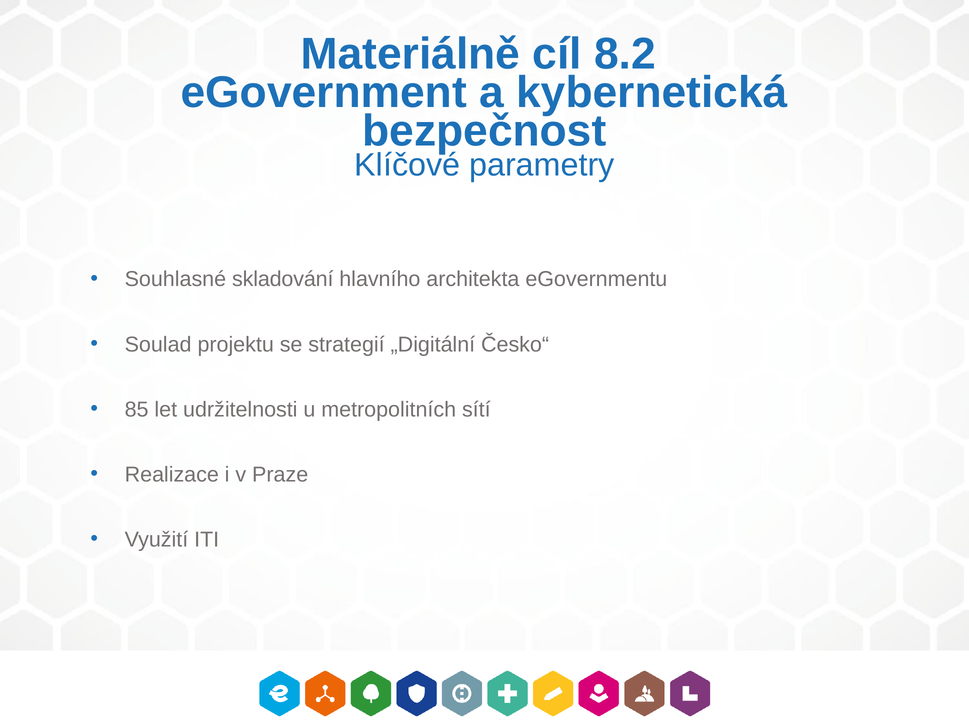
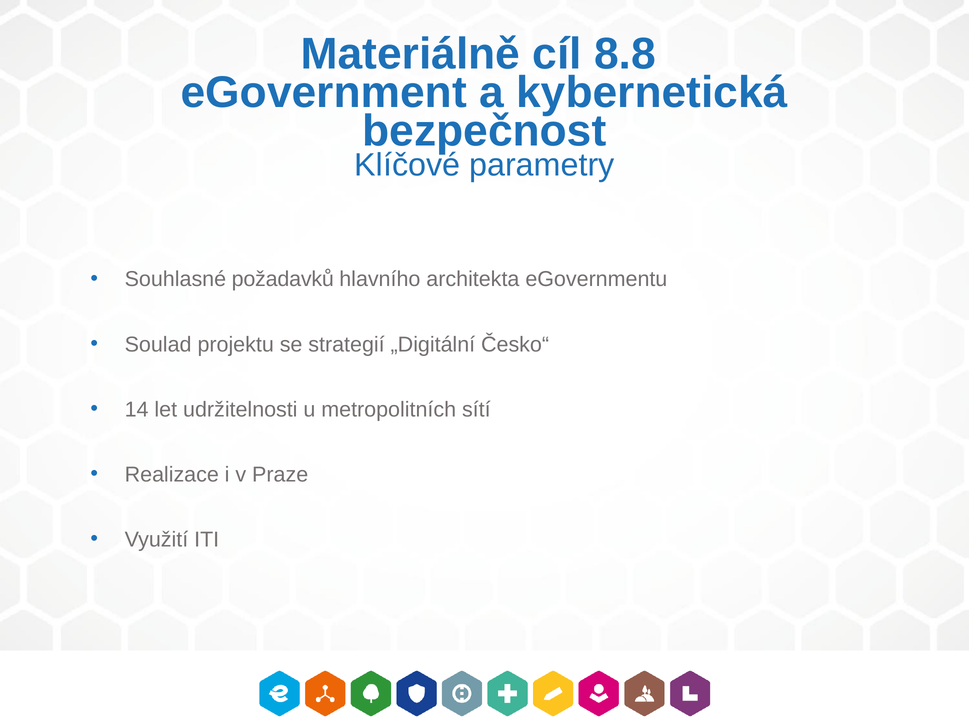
8.2: 8.2 -> 8.8
skladování: skladování -> požadavků
85: 85 -> 14
